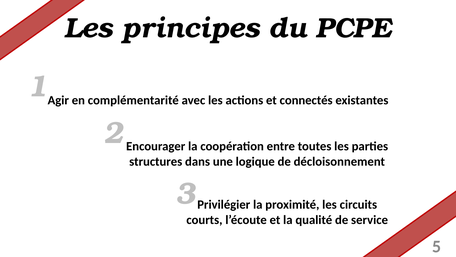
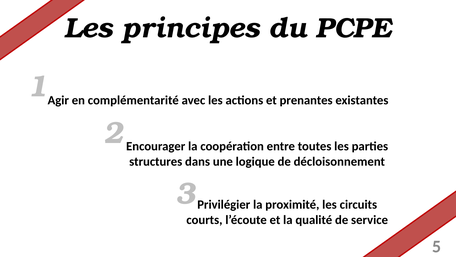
connectés: connectés -> prenantes
